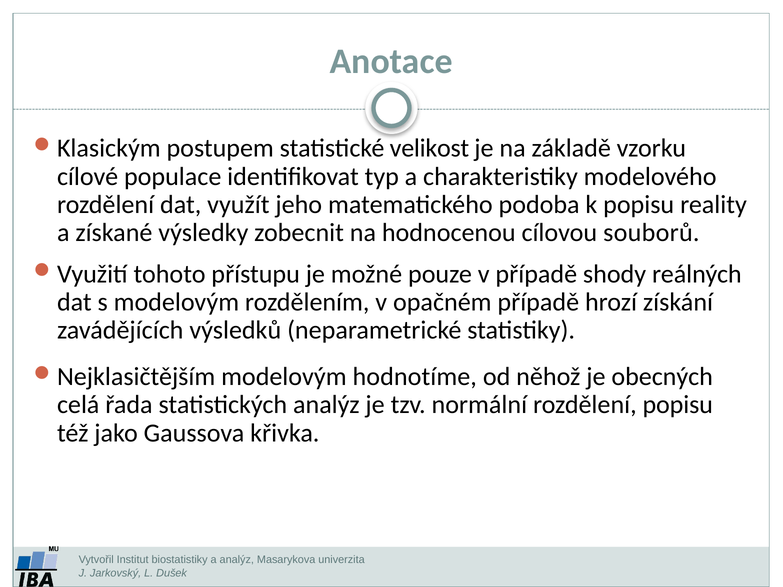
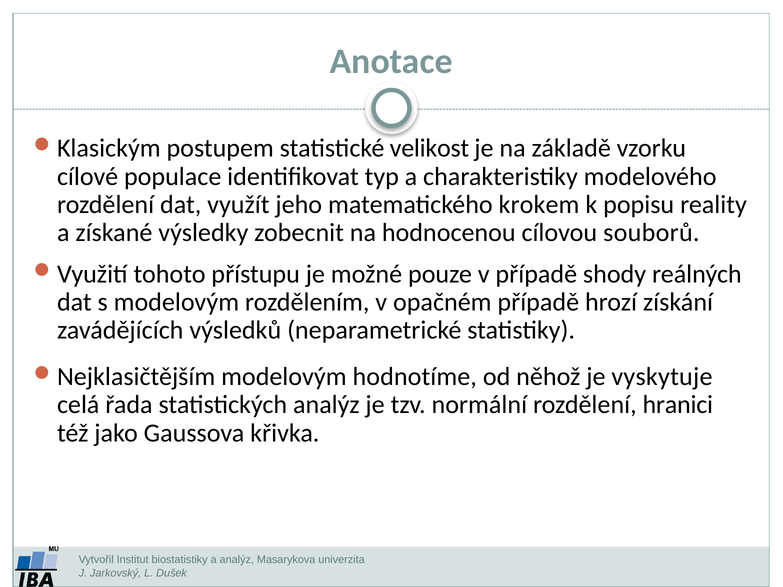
podoba: podoba -> krokem
obecných: obecných -> vyskytuje
rozdělení popisu: popisu -> hranici
